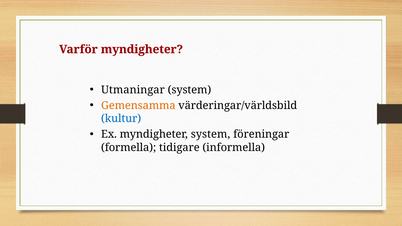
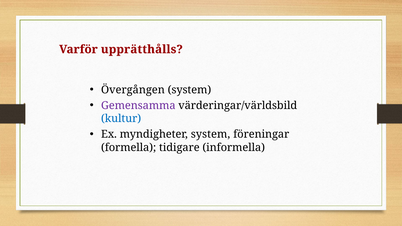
Varför myndigheter: myndigheter -> upprätthålls
Utmaningar: Utmaningar -> Övergången
Gemensamma colour: orange -> purple
